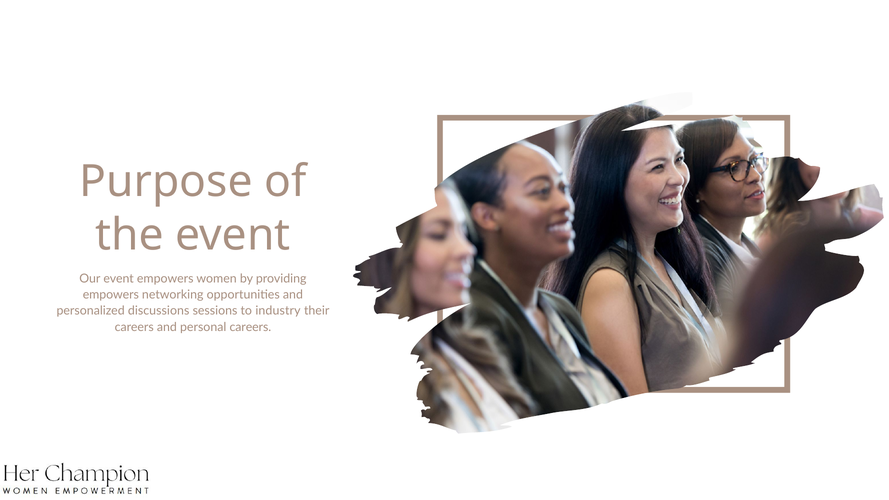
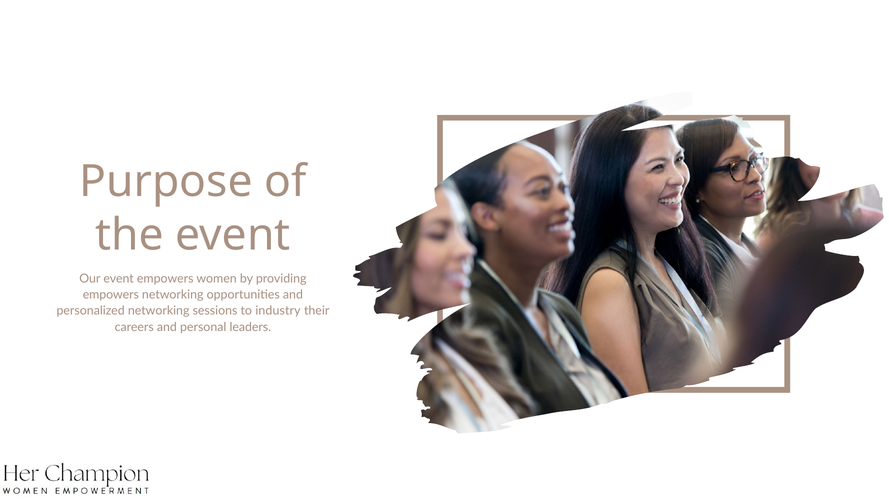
personalized discussions: discussions -> networking
personal careers: careers -> leaders
